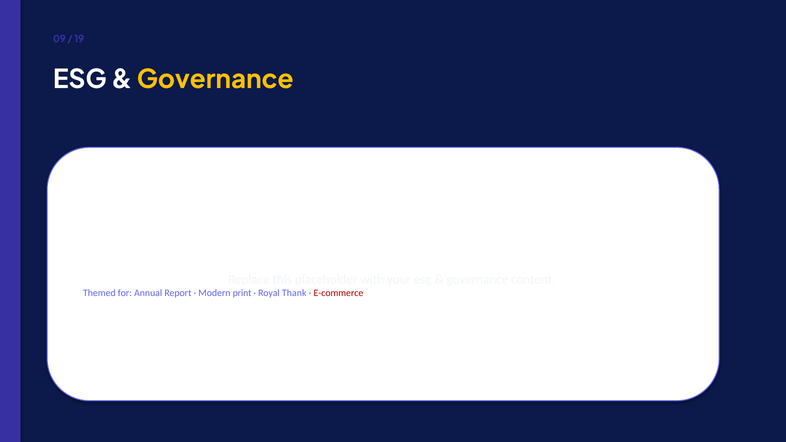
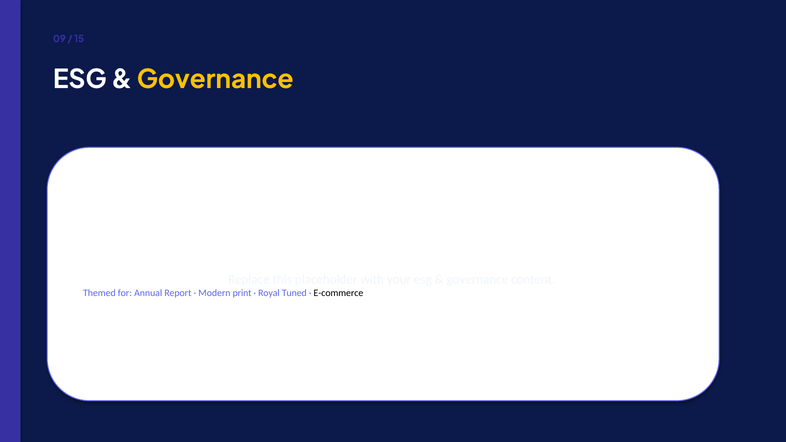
19: 19 -> 15
Thank: Thank -> Tuned
E-commerce colour: red -> black
